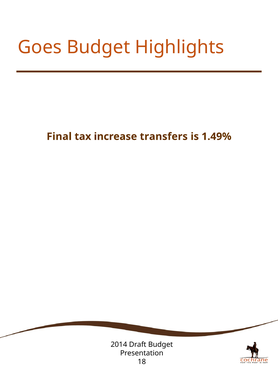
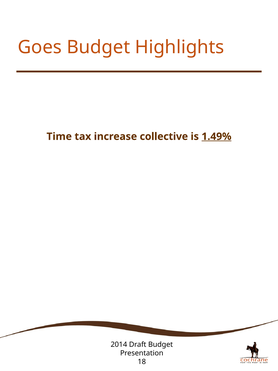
Final: Final -> Time
transfers: transfers -> collective
1.49% underline: none -> present
